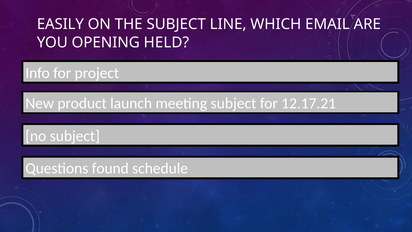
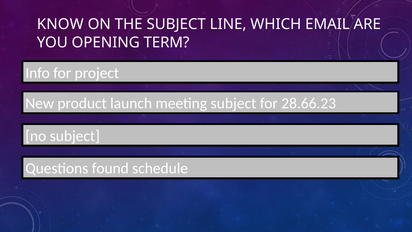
EASILY: EASILY -> KNOW
HELD: HELD -> TERM
12.17.21: 12.17.21 -> 28.66.23
